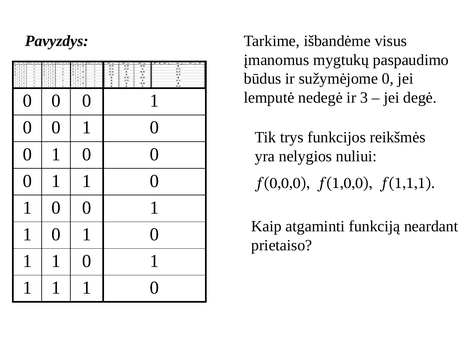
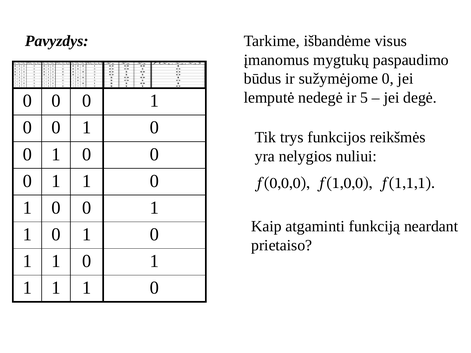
3: 3 -> 5
